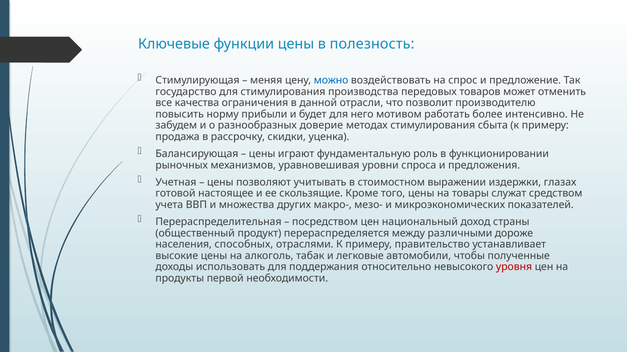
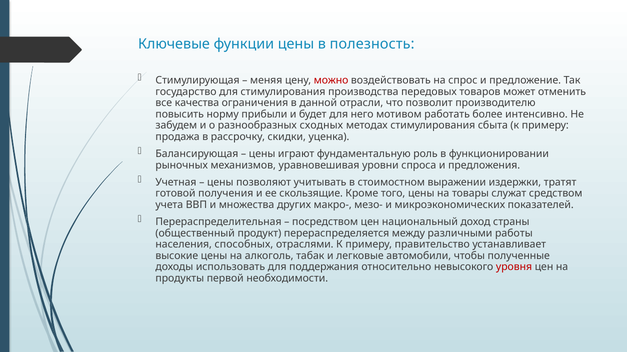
можно colour: blue -> red
доверие: доверие -> сходных
глазах: глазах -> тратят
настоящее: настоящее -> получения
дороже: дороже -> работы
